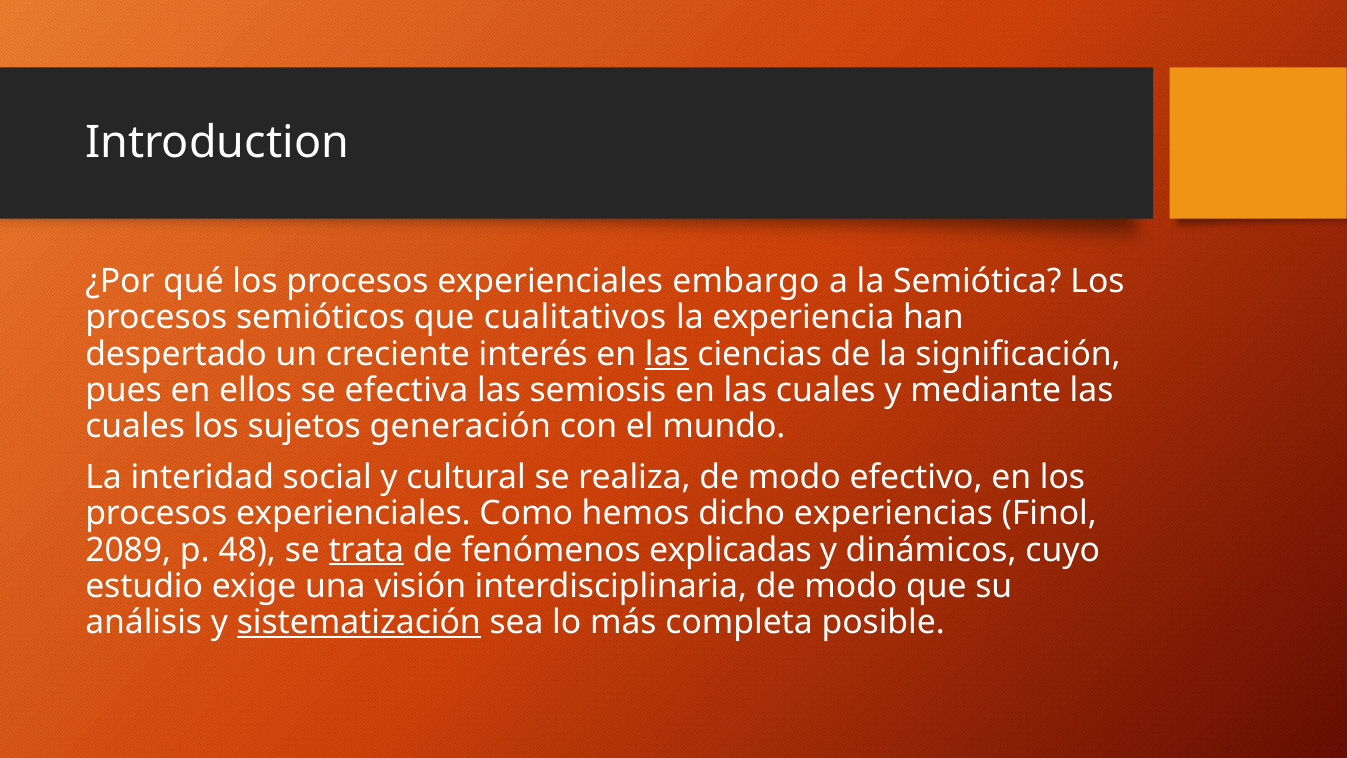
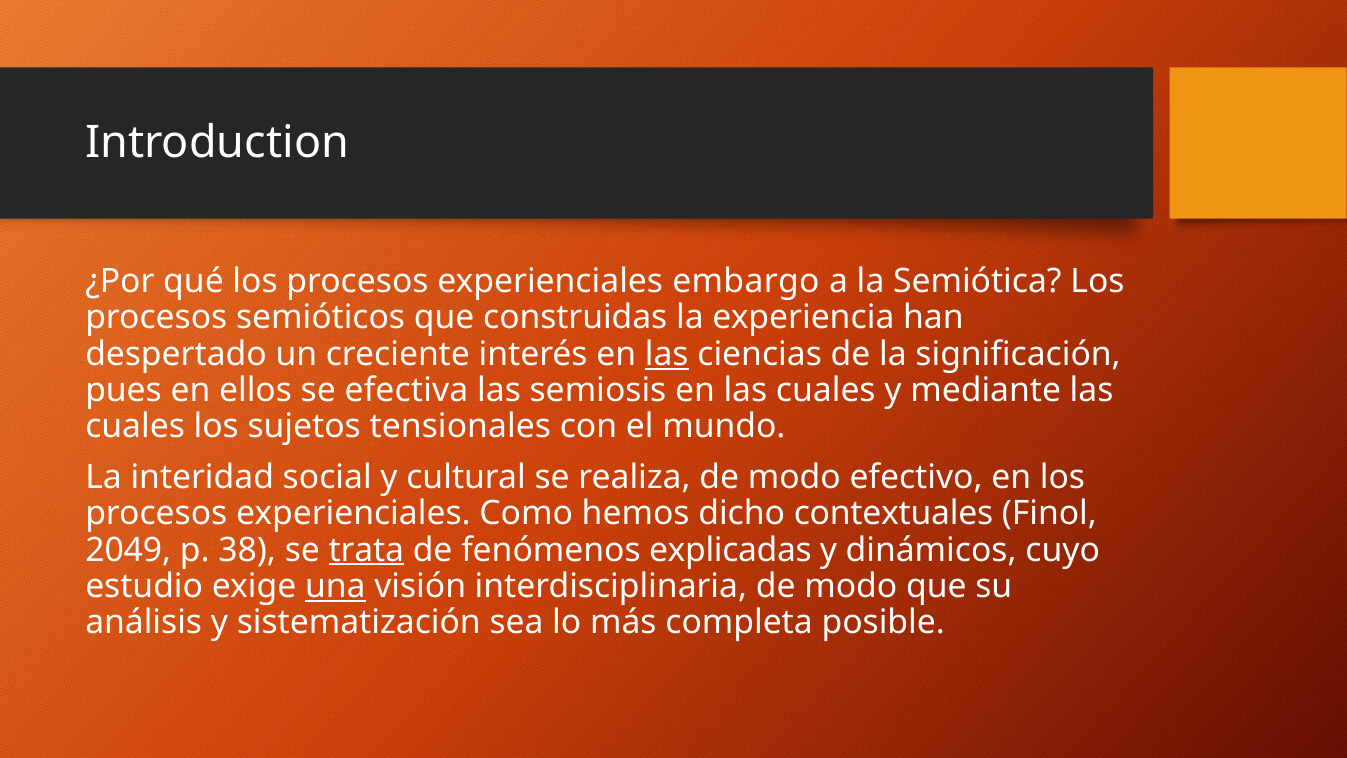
cualitativos: cualitativos -> construidas
generación: generación -> tensionales
experiencias: experiencias -> contextuales
2089: 2089 -> 2049
48: 48 -> 38
una underline: none -> present
sistematización underline: present -> none
